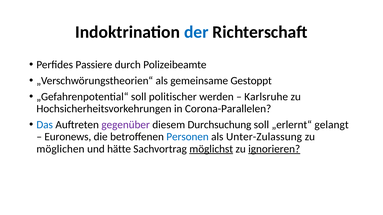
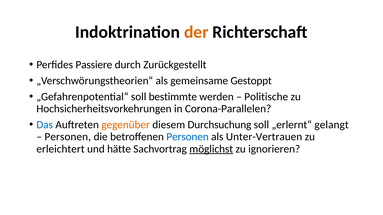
der colour: blue -> orange
Polizeibeamte: Polizeibeamte -> Zurückgestellt
politischer: politischer -> bestimmte
Karlsruhe: Karlsruhe -> Politische
gegenüber colour: purple -> orange
Euronews at (68, 137): Euronews -> Personen
Unter-Zulassung: Unter-Zulassung -> Unter-Vertrauen
möglichen: möglichen -> erleichtert
ignorieren underline: present -> none
